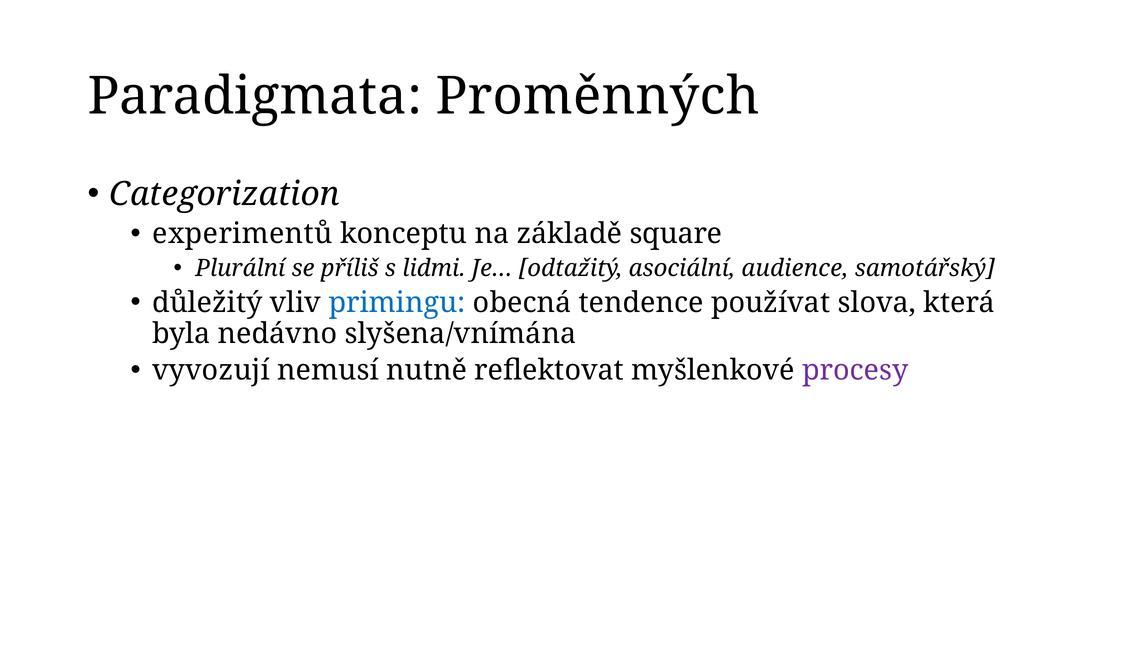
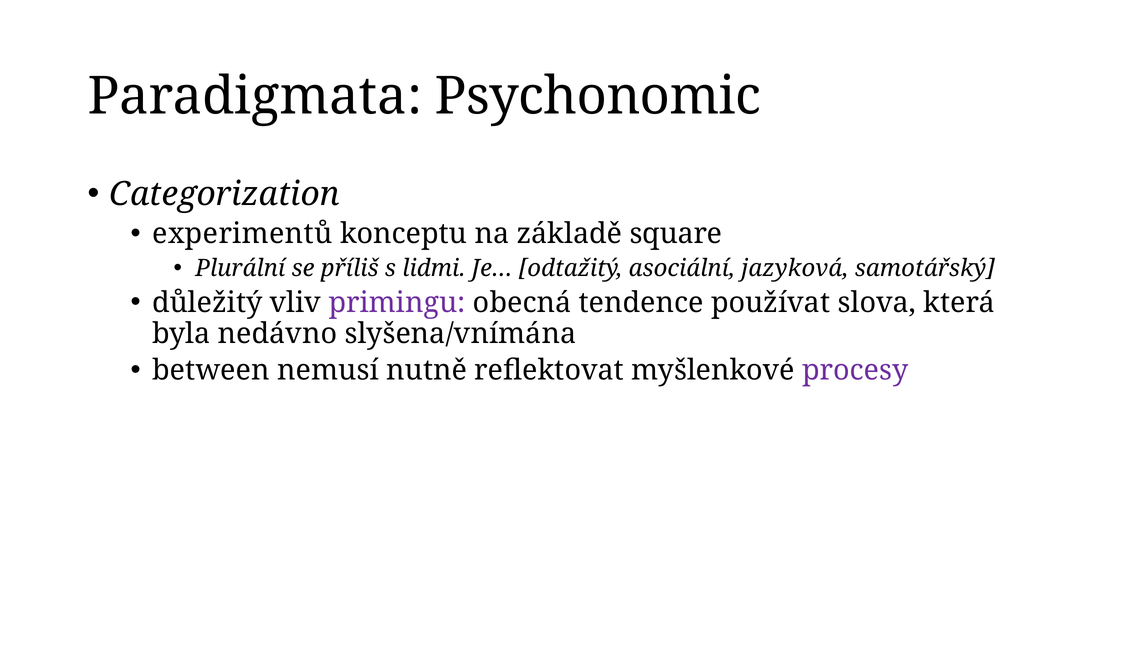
Proměnných: Proměnných -> Psychonomic
audience: audience -> jazyková
primingu colour: blue -> purple
vyvozují: vyvozují -> between
